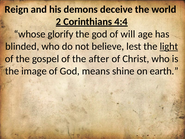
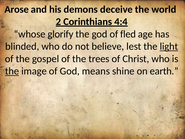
Reign: Reign -> Arose
will: will -> fled
after: after -> trees
the at (12, 71) underline: none -> present
